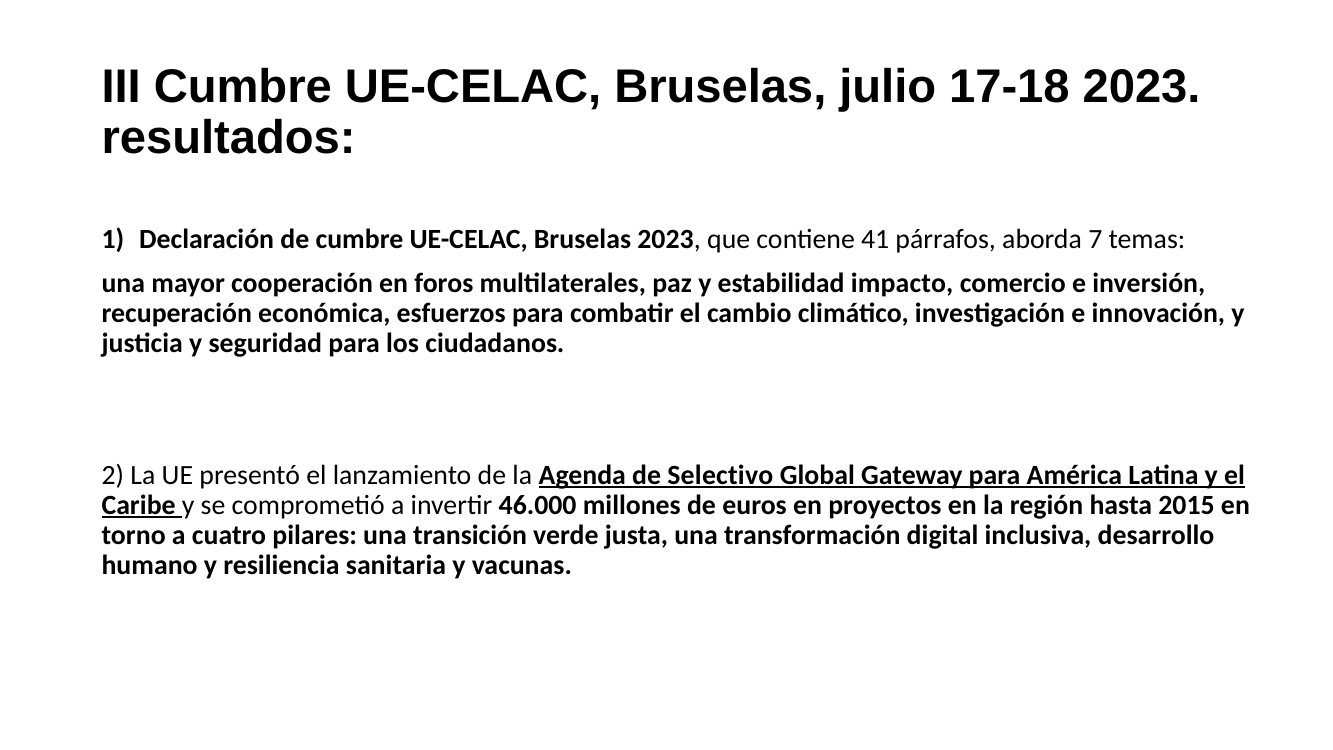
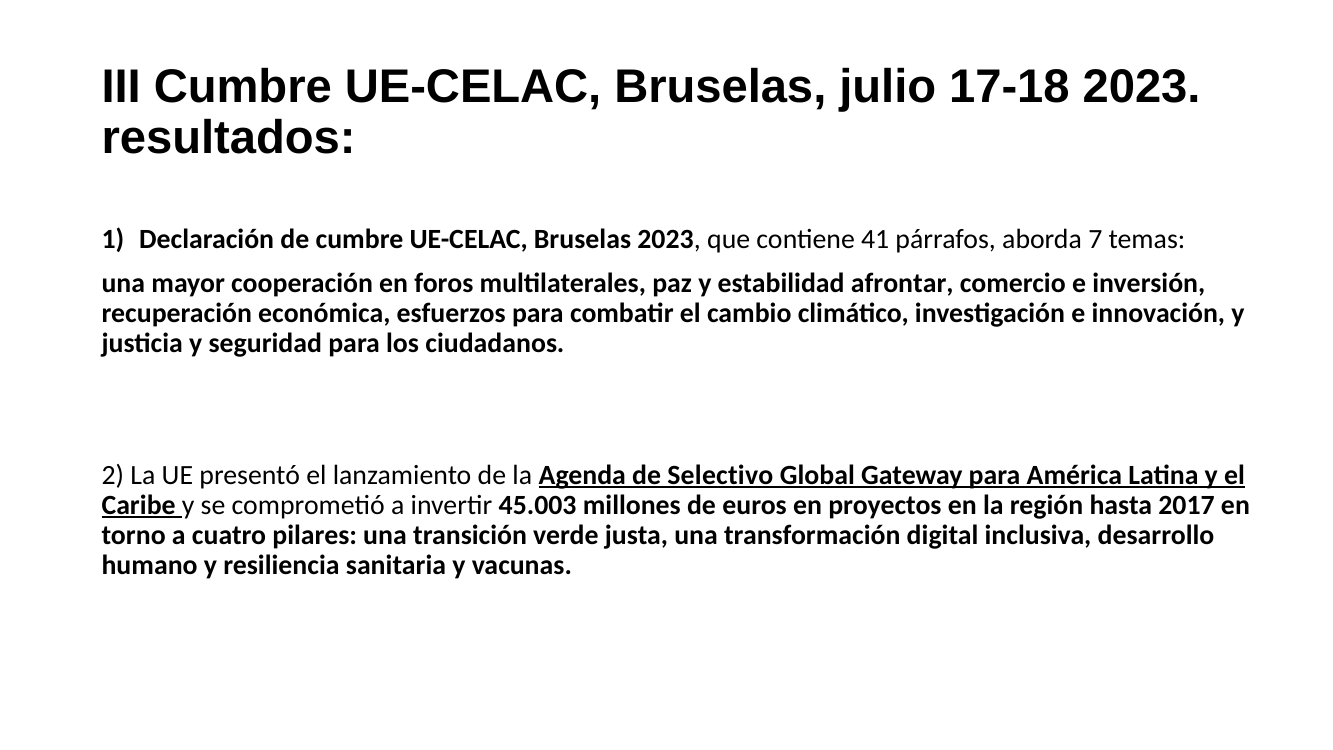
impacto: impacto -> afrontar
46.000: 46.000 -> 45.003
2015: 2015 -> 2017
